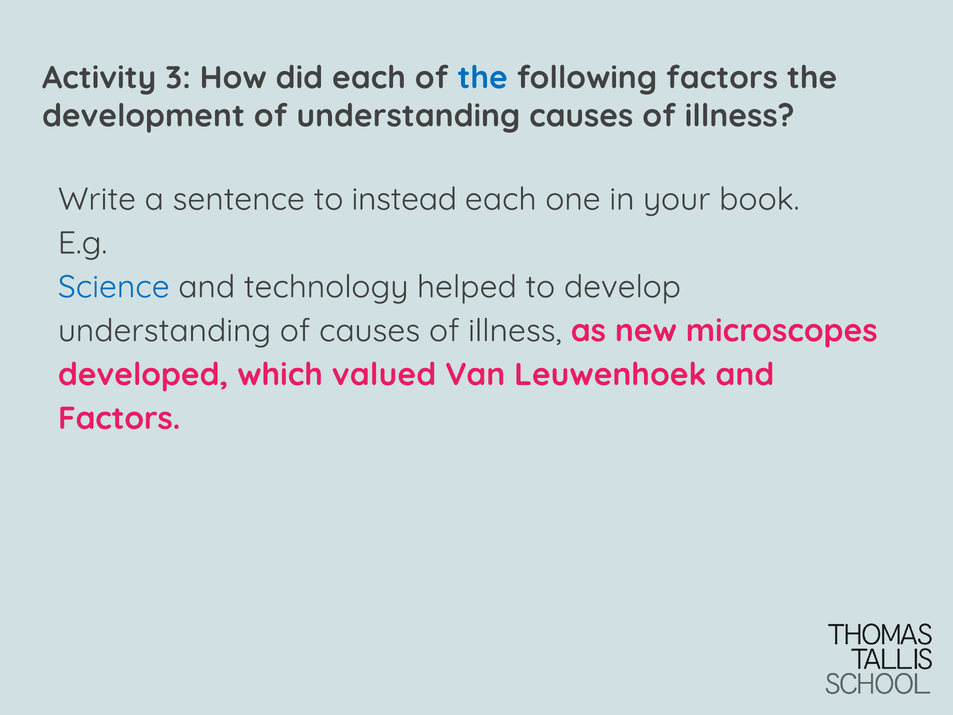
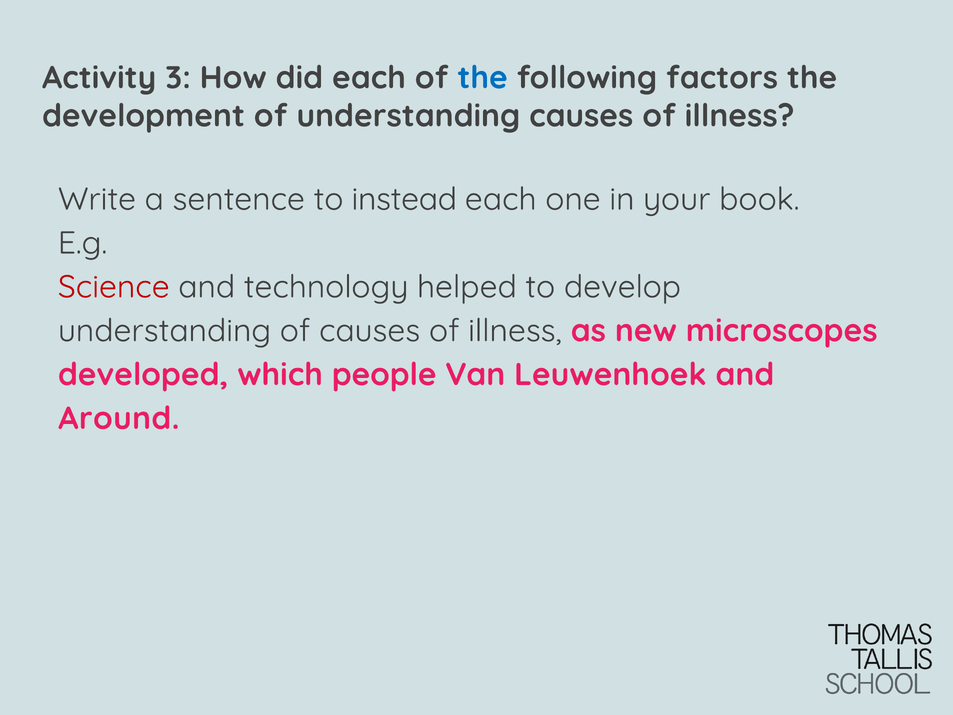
Science colour: blue -> red
valued: valued -> people
Factors at (119, 418): Factors -> Around
